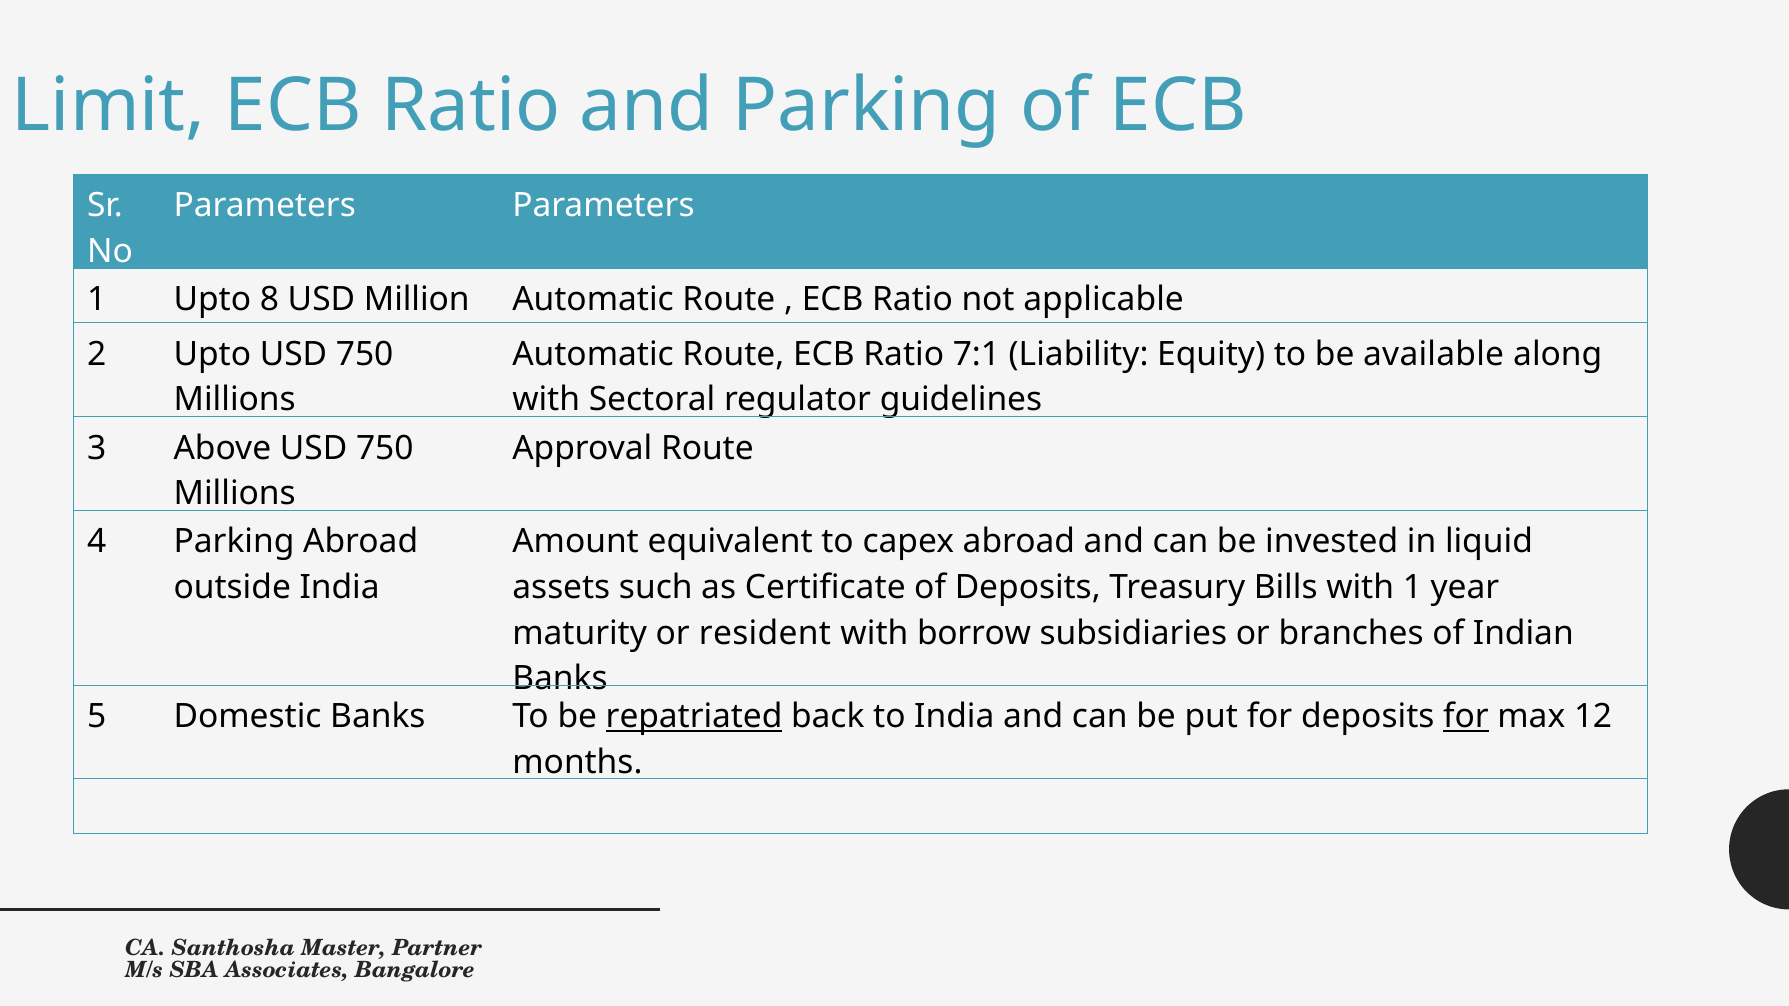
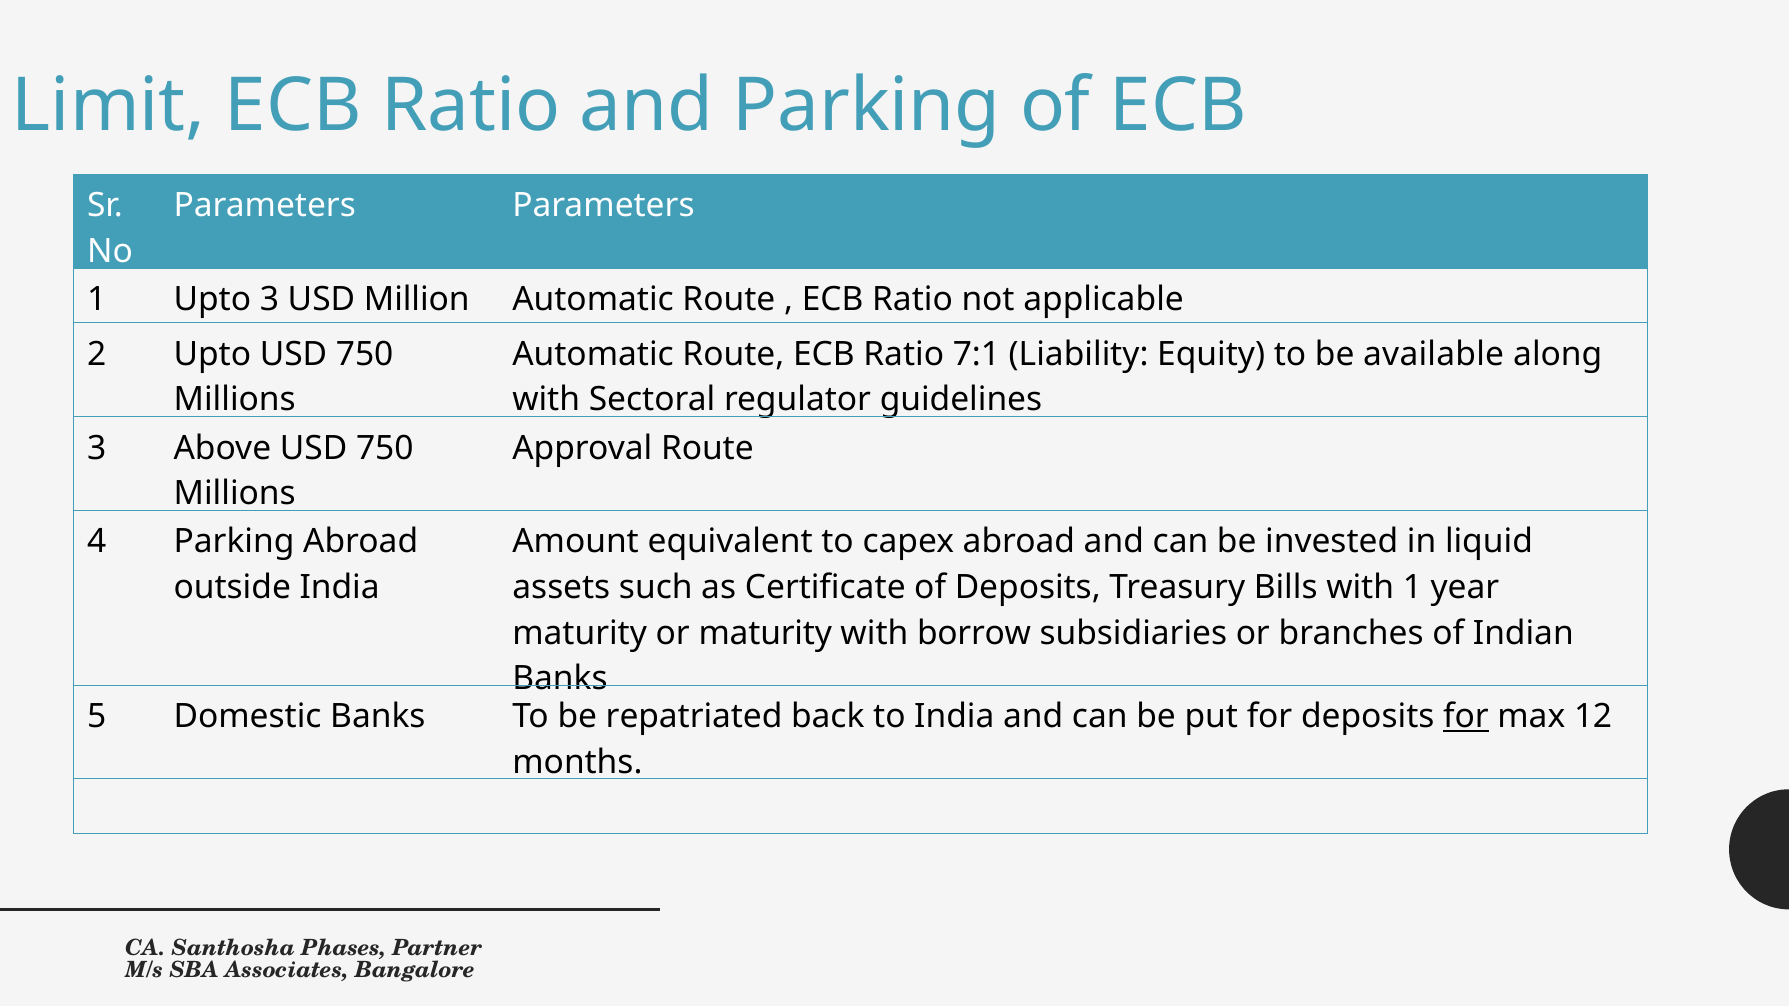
Upto 8: 8 -> 3
or resident: resident -> maturity
repatriated underline: present -> none
Master: Master -> Phases
